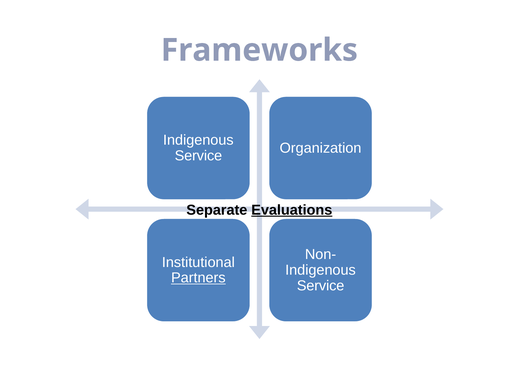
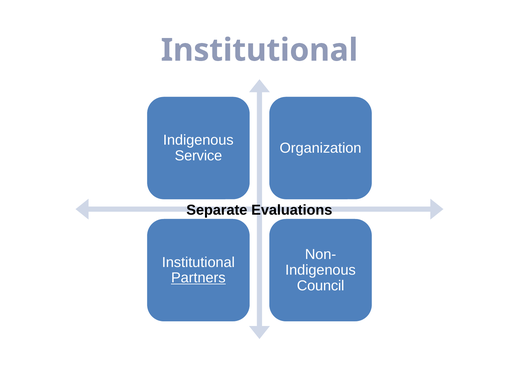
Frameworks at (259, 50): Frameworks -> Institutional
Evaluations underline: present -> none
Service at (321, 286): Service -> Council
